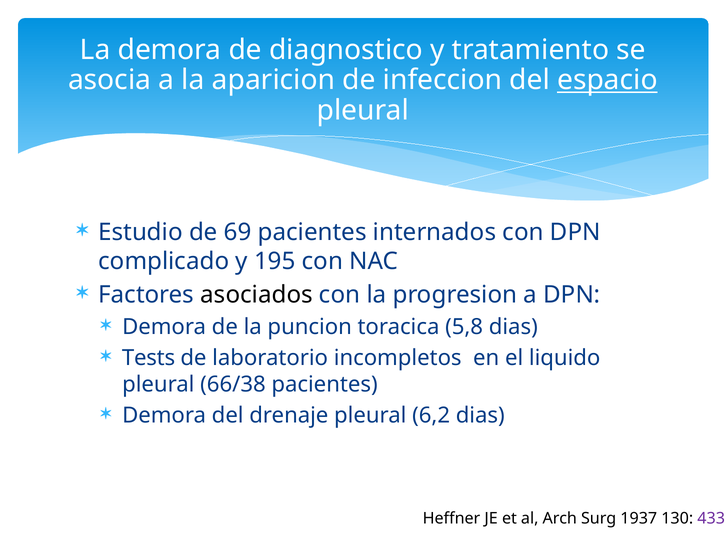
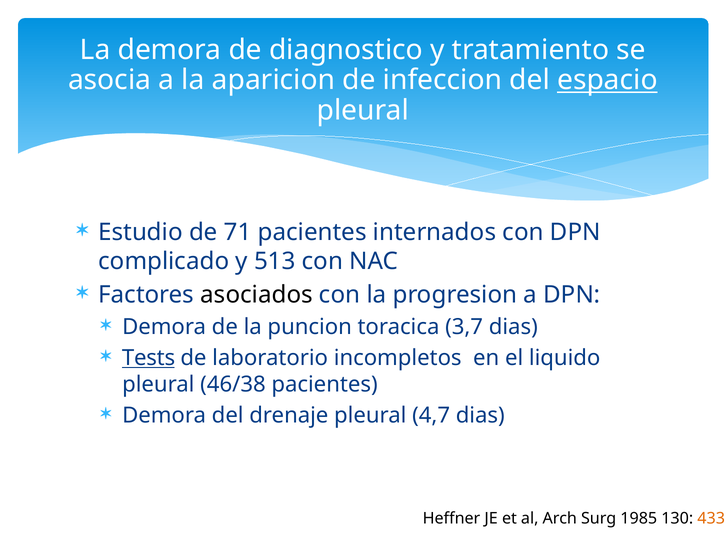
69: 69 -> 71
195: 195 -> 513
5,8: 5,8 -> 3,7
Tests underline: none -> present
66/38: 66/38 -> 46/38
6,2: 6,2 -> 4,7
1937: 1937 -> 1985
433 colour: purple -> orange
